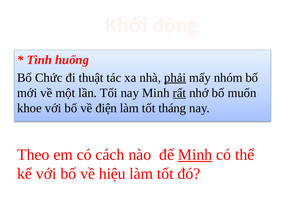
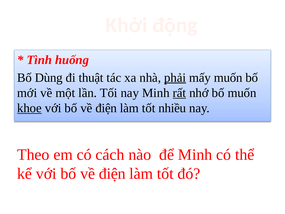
Chức: Chức -> Dùng
mấy nhóm: nhóm -> muốn
khoe underline: none -> present
tháng: tháng -> nhiều
Minh at (195, 154) underline: present -> none
hiệu at (112, 173): hiệu -> điện
